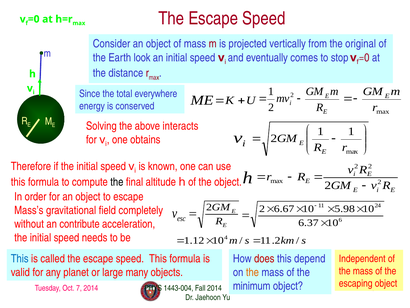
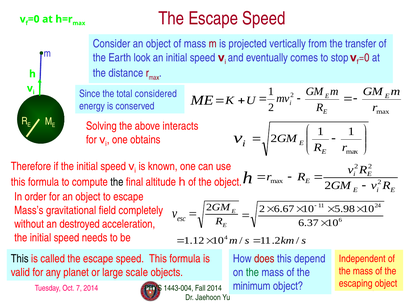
original: original -> transfer
everywhere: everywhere -> considered
contribute: contribute -> destroyed
This at (20, 258) colour: blue -> black
many: many -> scale
the at (252, 272) colour: orange -> green
